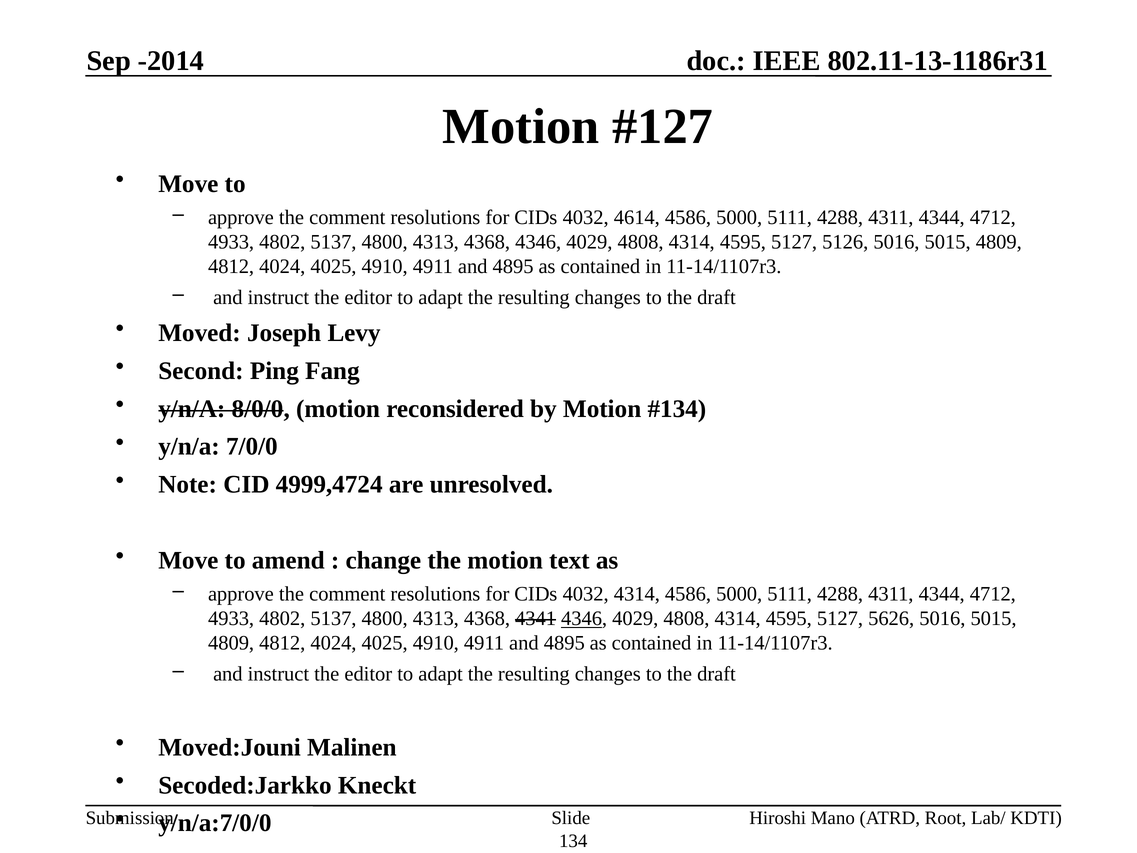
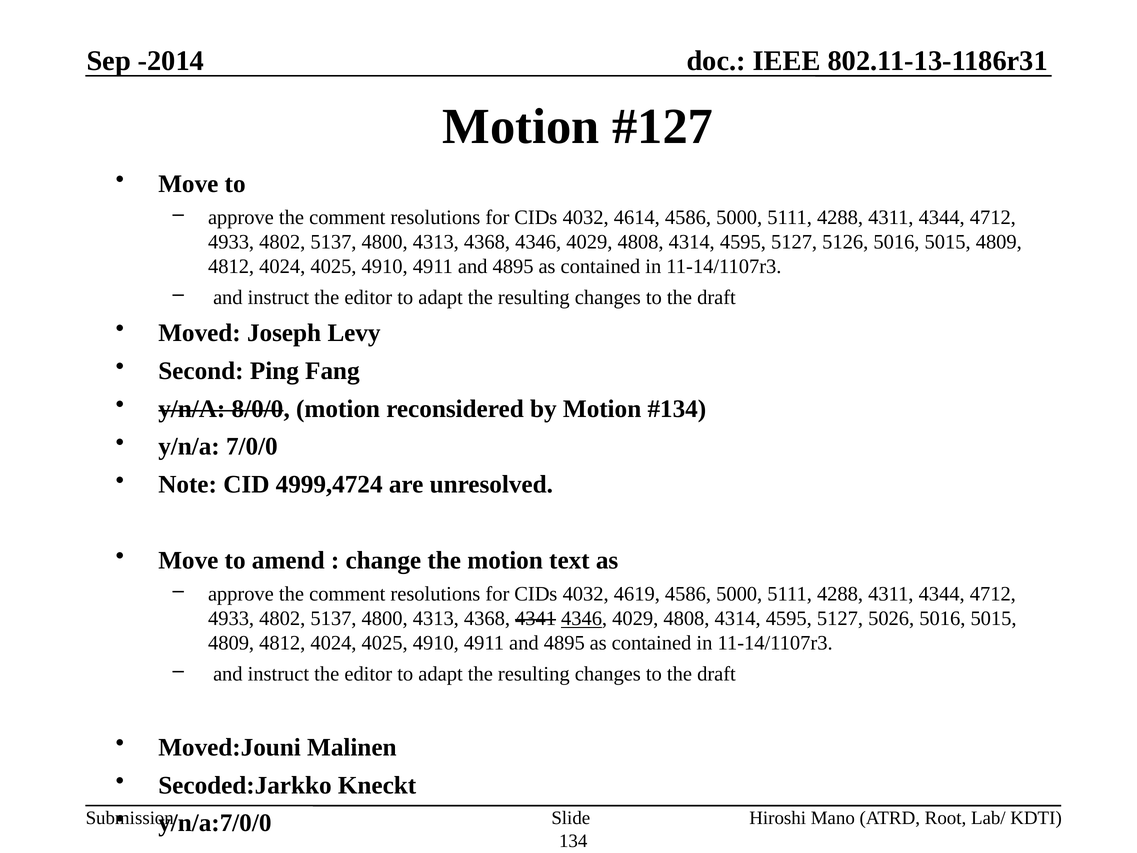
4032 4314: 4314 -> 4619
5626: 5626 -> 5026
